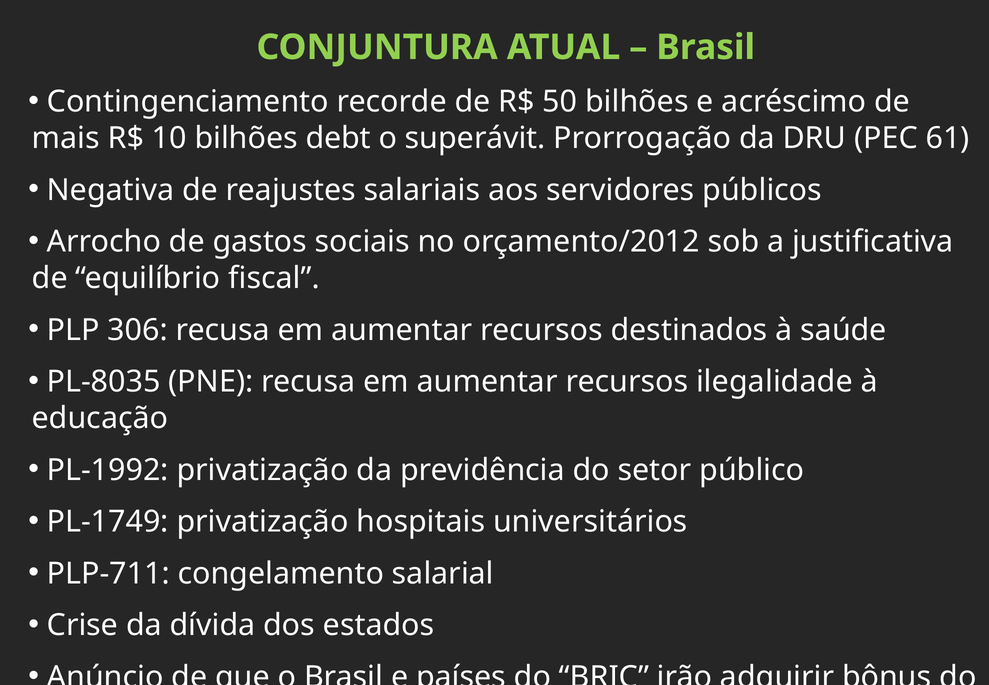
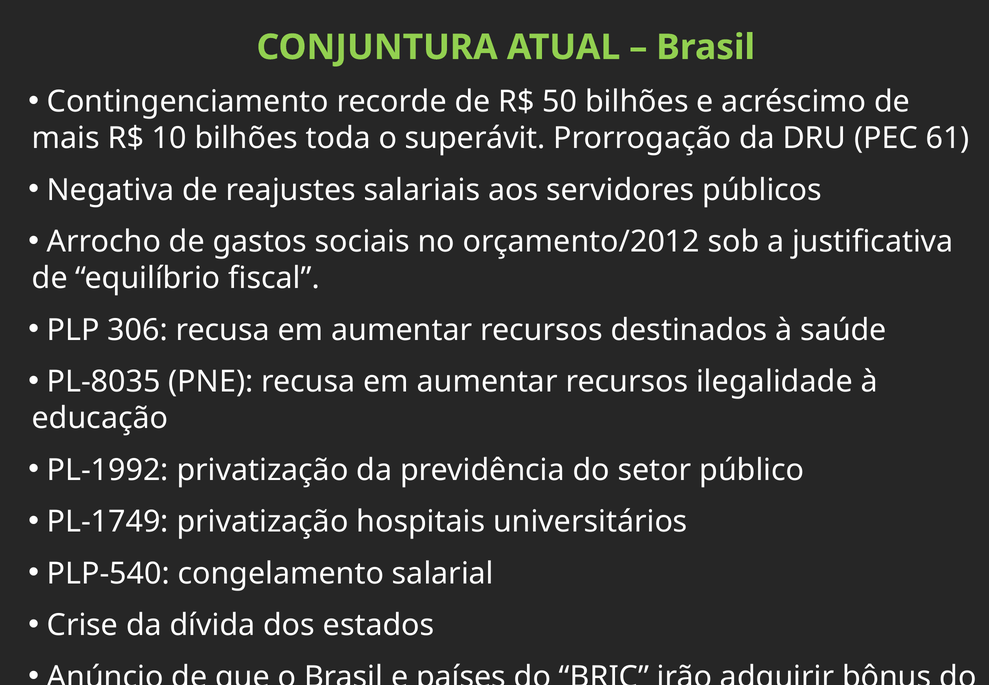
debt: debt -> toda
PLP-711: PLP-711 -> PLP-540
